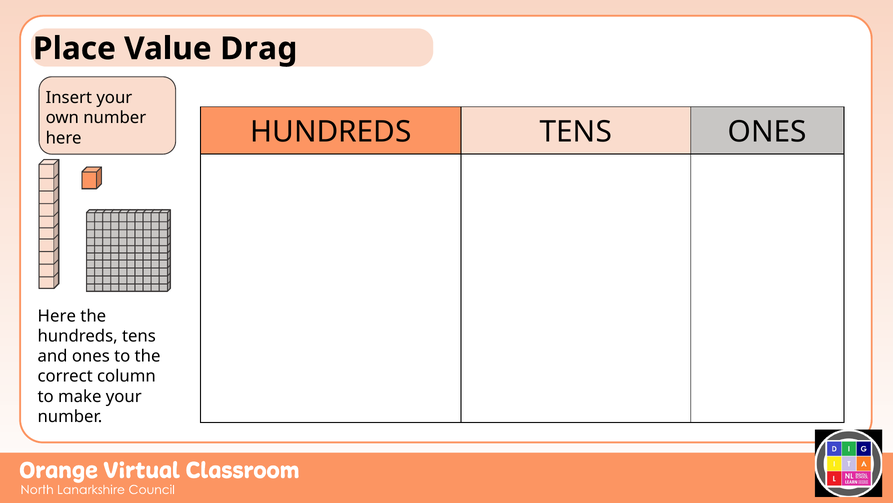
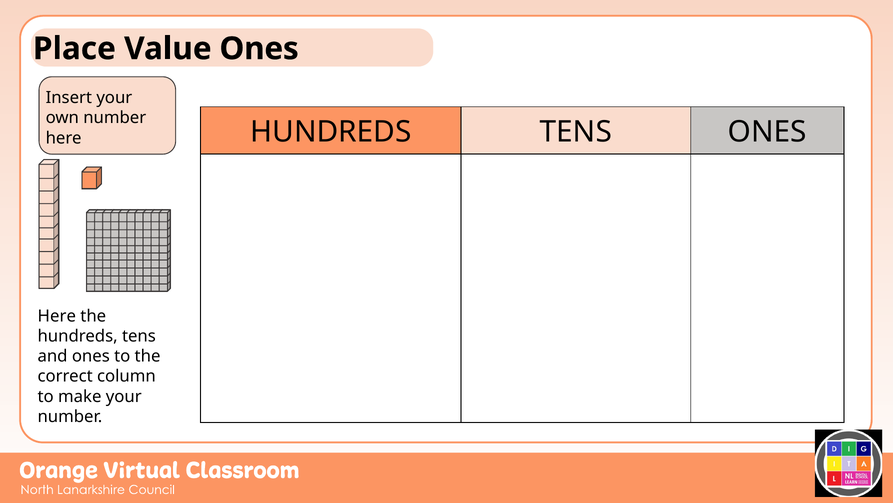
Value Drag: Drag -> Ones
